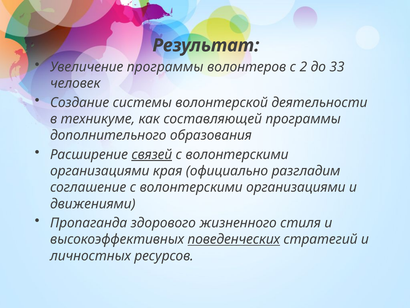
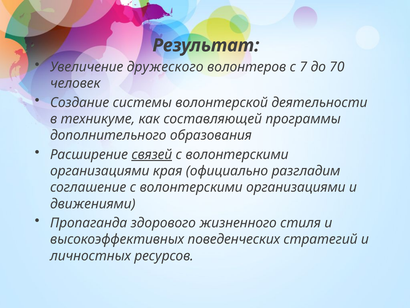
Увеличение программы: программы -> дружеского
2: 2 -> 7
33: 33 -> 70
поведенческих underline: present -> none
